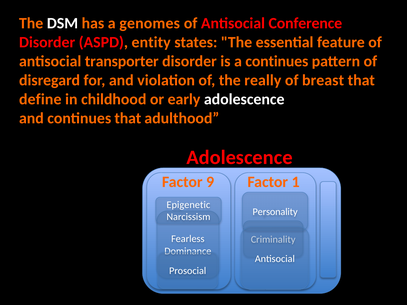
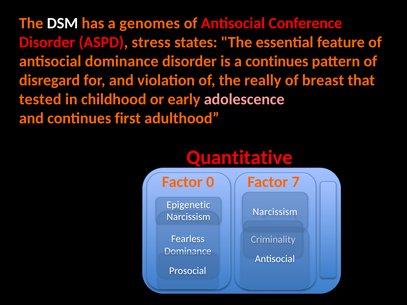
entity: entity -> stress
antisocial transporter: transporter -> dominance
define: define -> tested
adolescence at (244, 99) colour: white -> pink
continues that: that -> first
Adolescence at (240, 158): Adolescence -> Quantitative
9: 9 -> 0
1: 1 -> 7
Personality at (275, 212): Personality -> Narcissism
